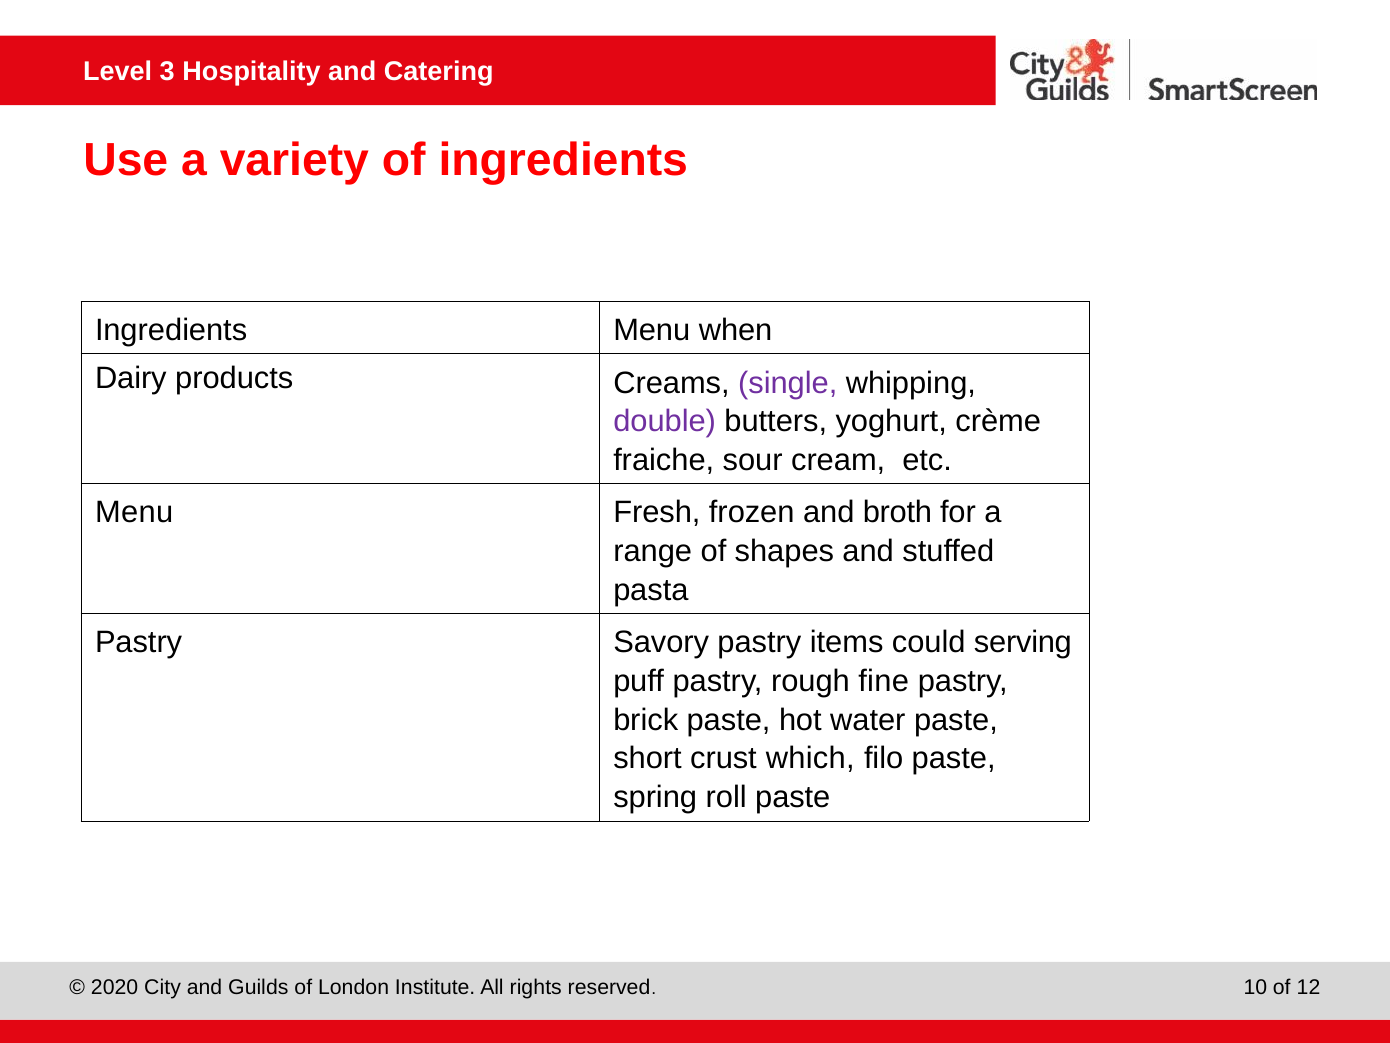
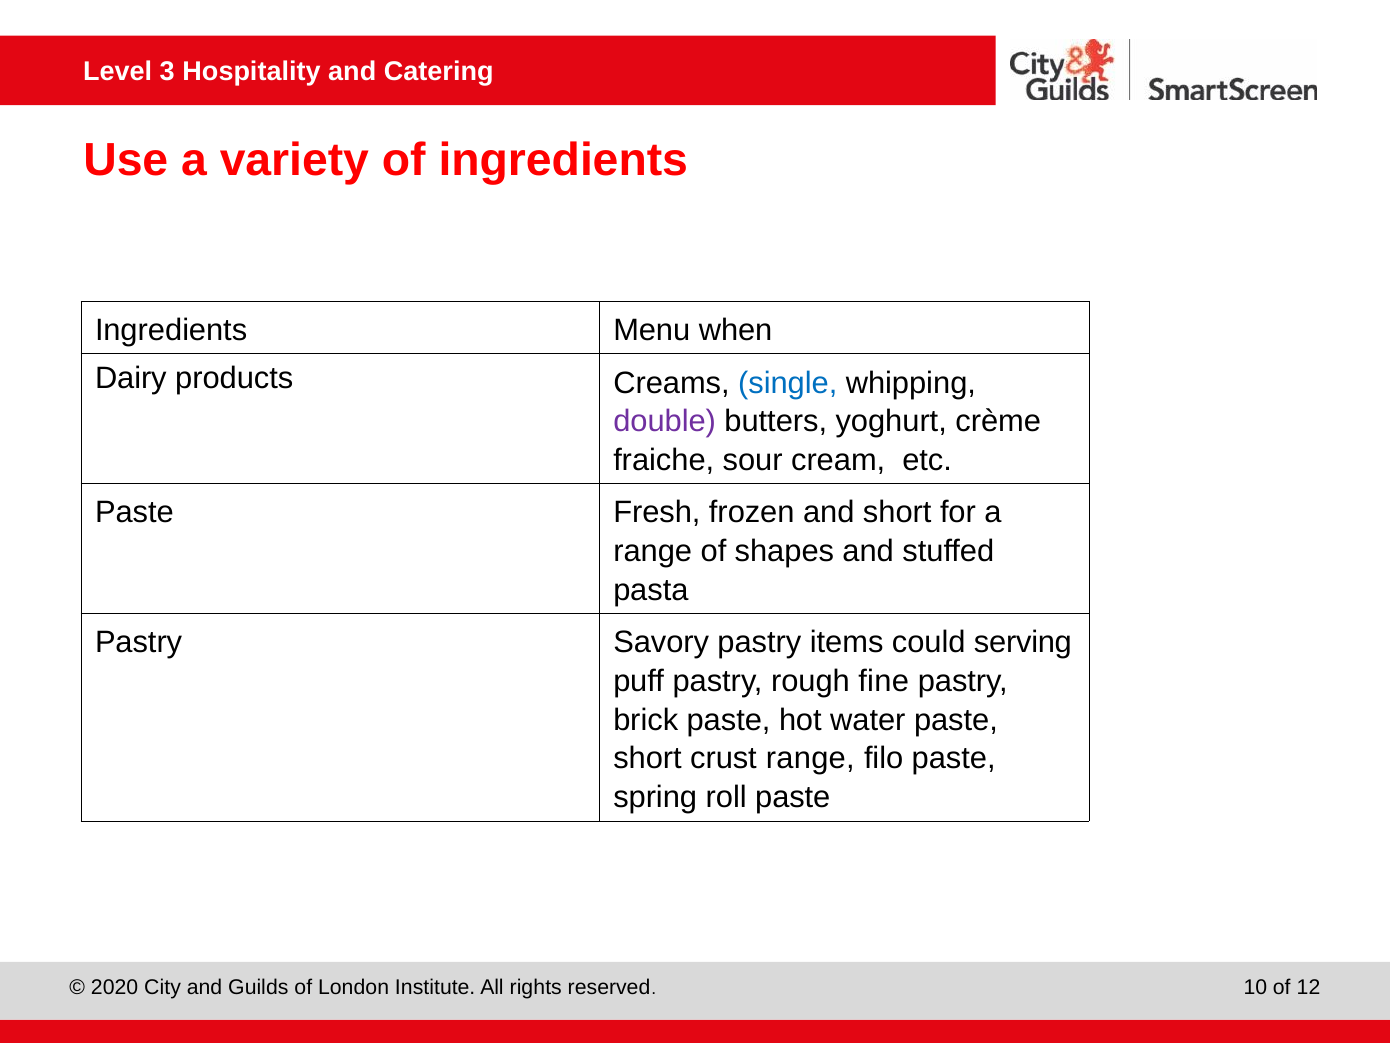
single colour: purple -> blue
Menu at (134, 512): Menu -> Paste
and broth: broth -> short
crust which: which -> range
